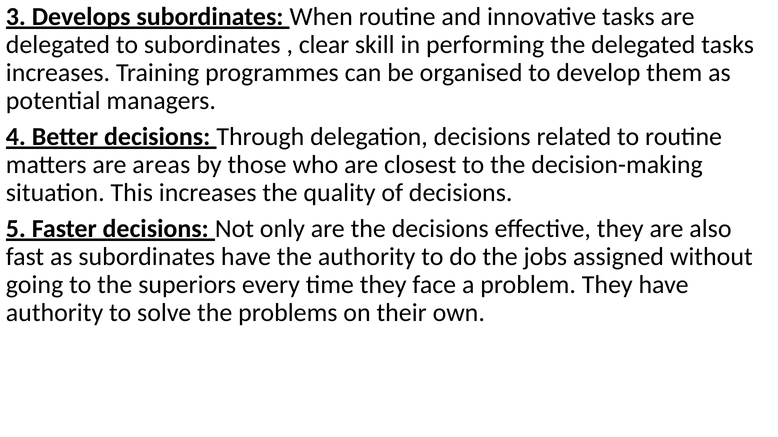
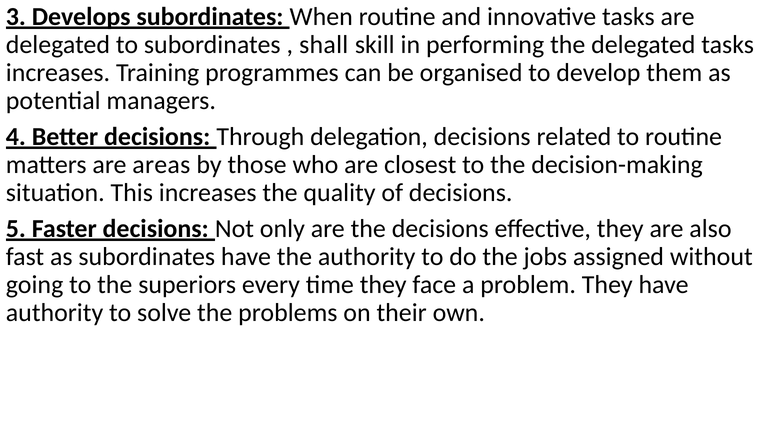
clear: clear -> shall
